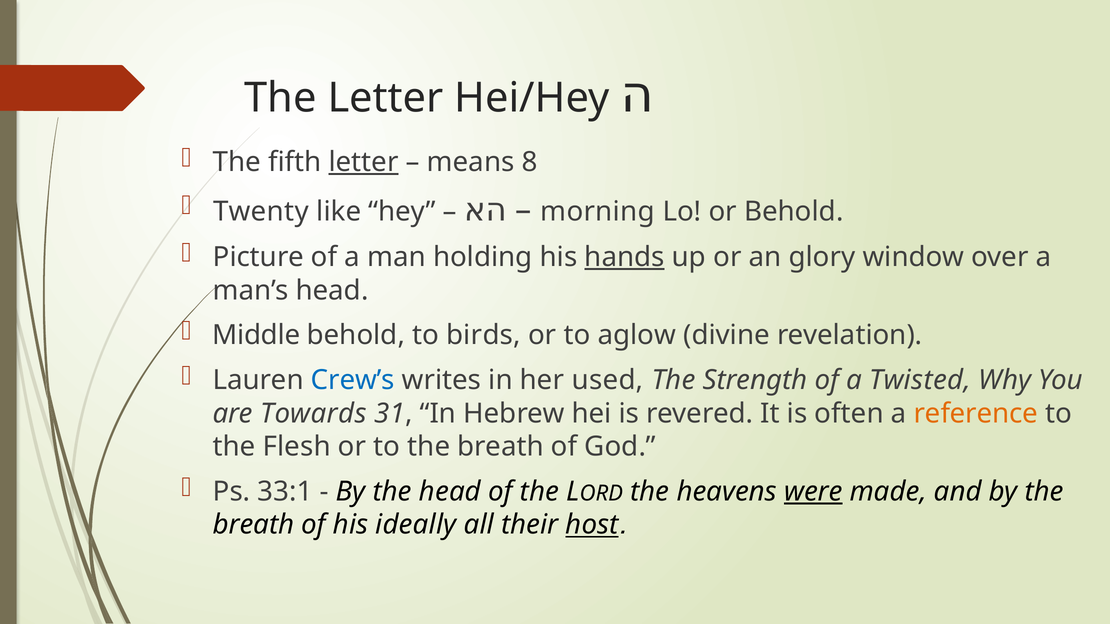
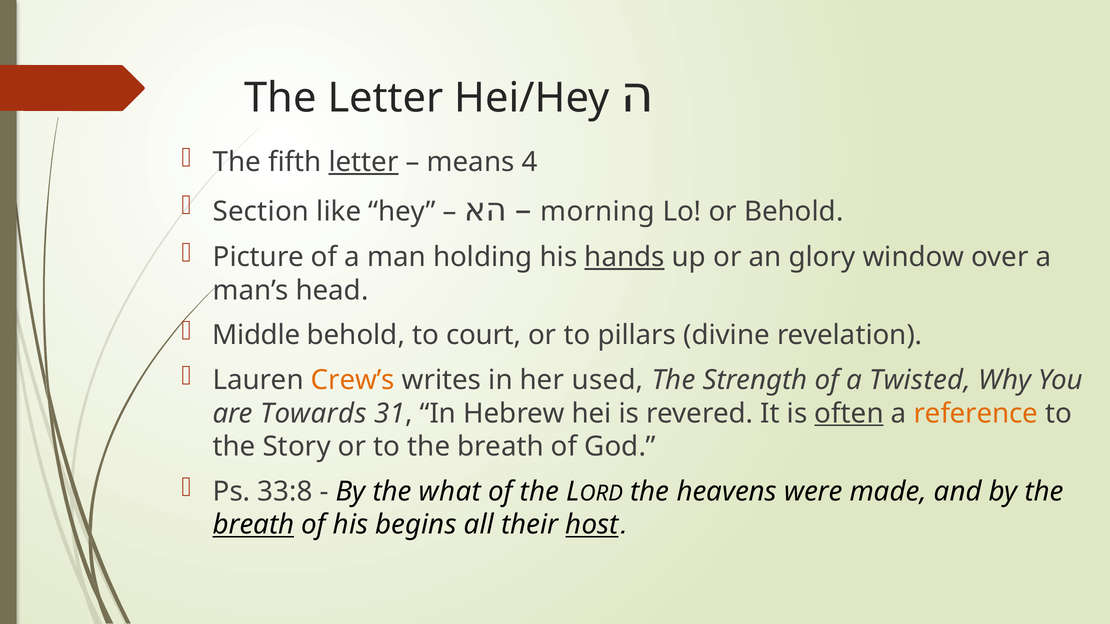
8: 8 -> 4
Twenty: Twenty -> Section
birds: birds -> court
aglow: aglow -> pillars
Crew’s colour: blue -> orange
often underline: none -> present
Flesh: Flesh -> Story
33:1: 33:1 -> 33:8
the head: head -> what
were underline: present -> none
breath at (253, 525) underline: none -> present
ideally: ideally -> begins
